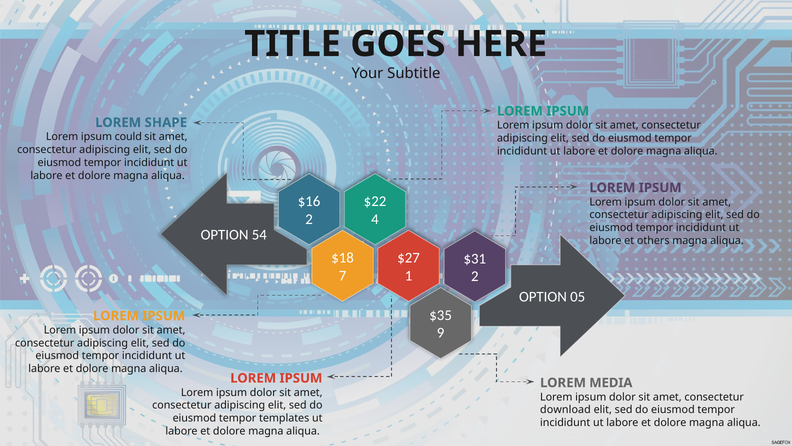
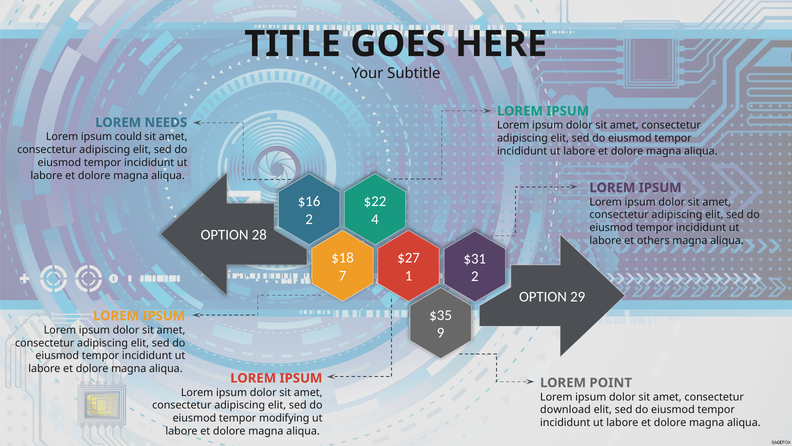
SHAPE: SHAPE -> NEEDS
54: 54 -> 28
05: 05 -> 29
MEDIA: MEDIA -> POINT
templates: templates -> modifying
